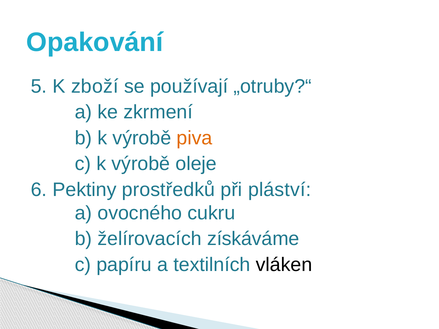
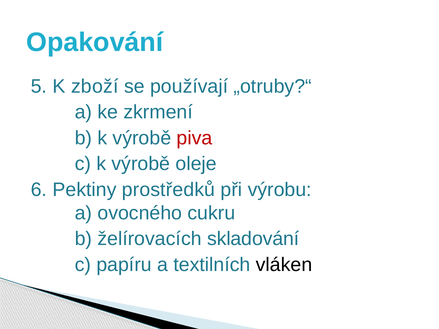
piva colour: orange -> red
pláství: pláství -> výrobu
získáváme: získáváme -> skladování
